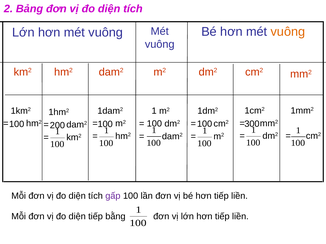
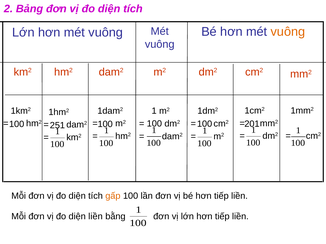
200: 200 -> 251
300: 300 -> 201
gấp colour: purple -> orange
diện tiếp: tiếp -> liền
